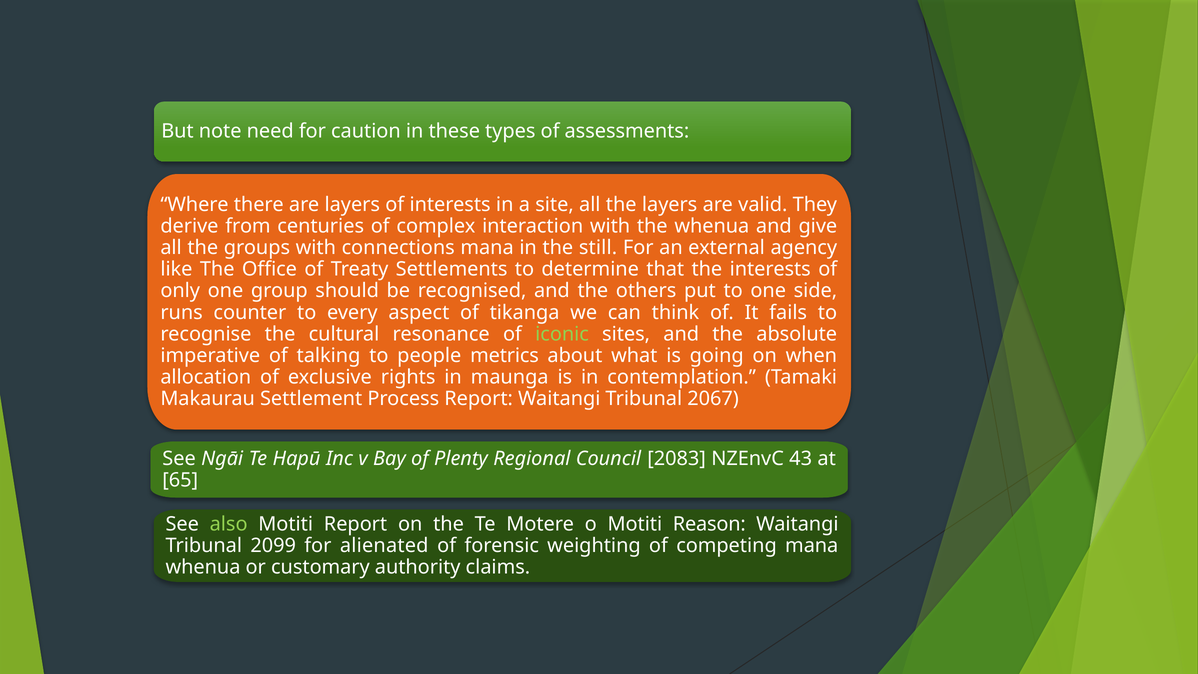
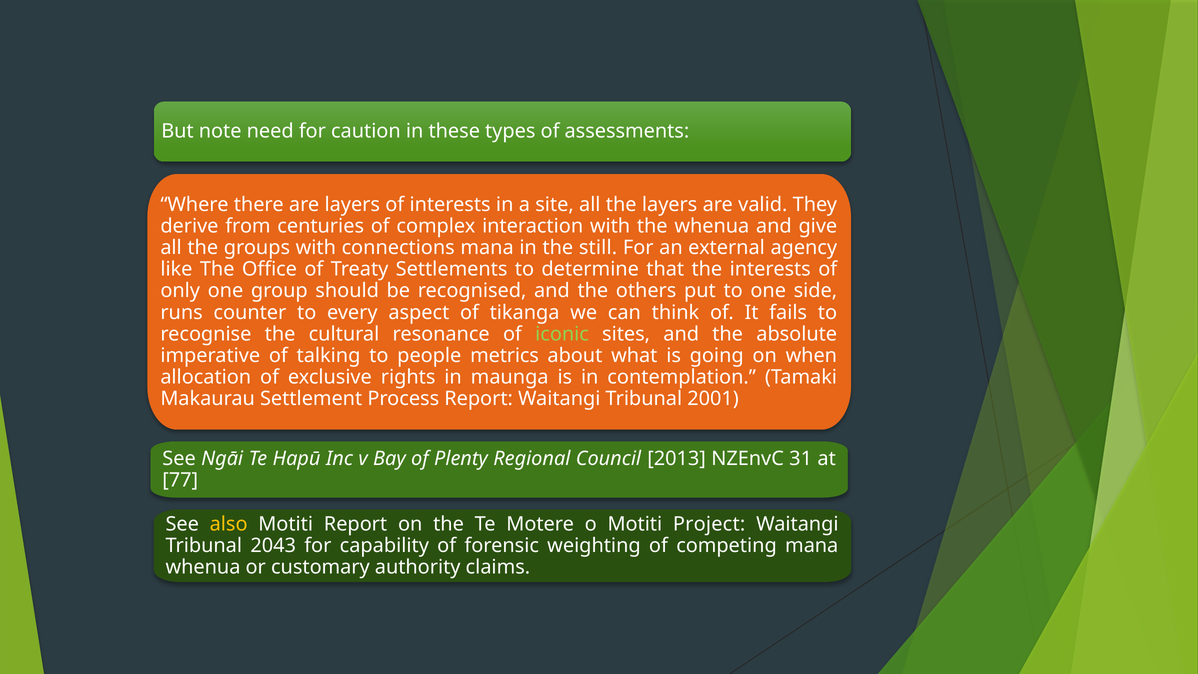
2067: 2067 -> 2001
2083: 2083 -> 2013
43: 43 -> 31
65: 65 -> 77
also colour: light green -> yellow
Reason: Reason -> Project
2099: 2099 -> 2043
alienated: alienated -> capability
